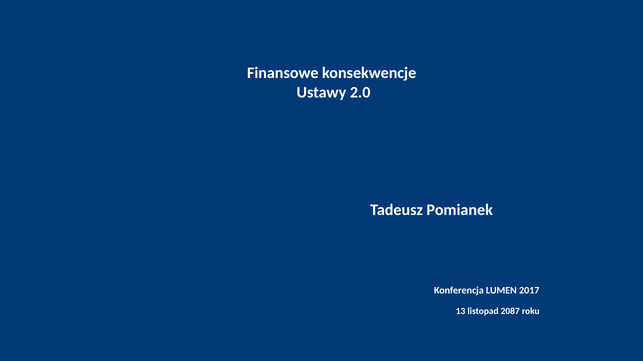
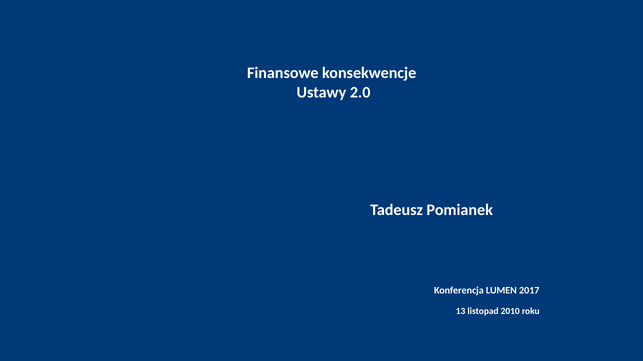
2087: 2087 -> 2010
